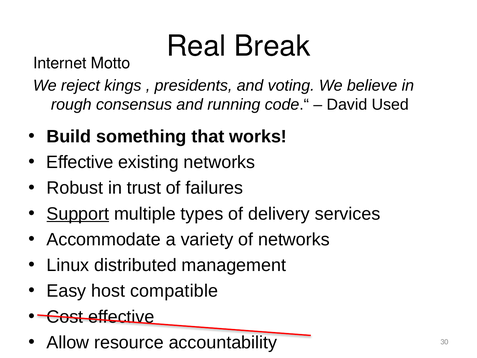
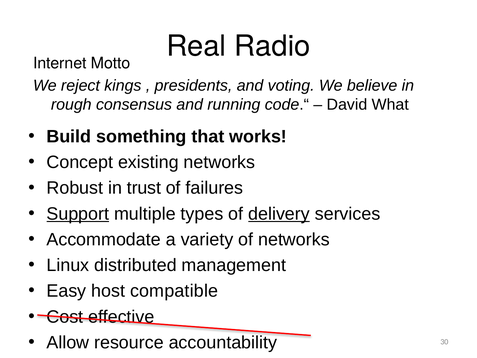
Break: Break -> Radio
Used: Used -> What
Effective at (80, 162): Effective -> Concept
delivery underline: none -> present
